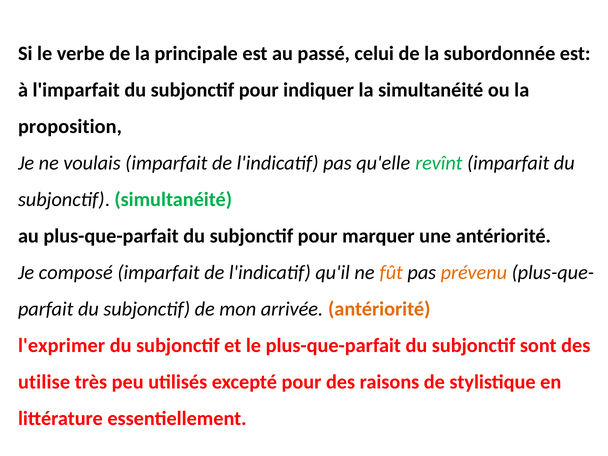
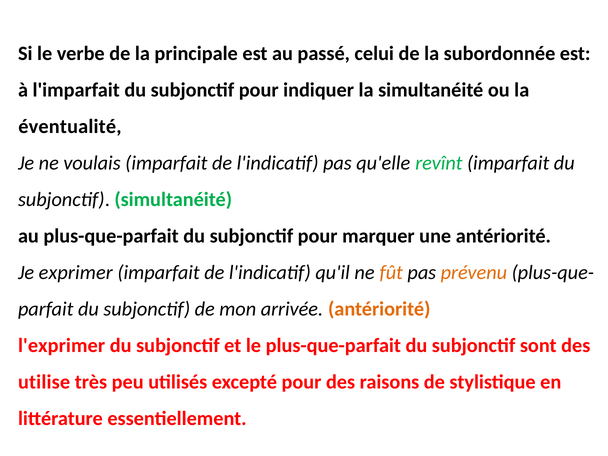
proposition: proposition -> éventualité
composé: composé -> exprimer
